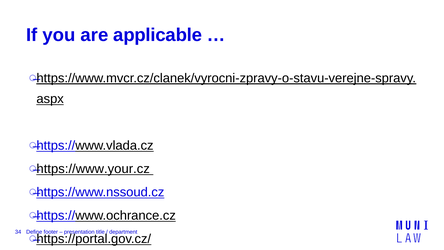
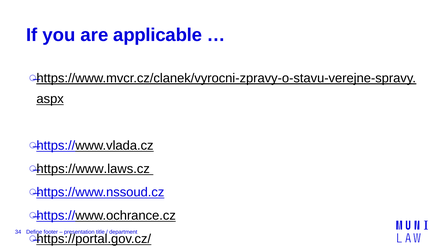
https://www.your.cz: https://www.your.cz -> https://www.laws.cz
